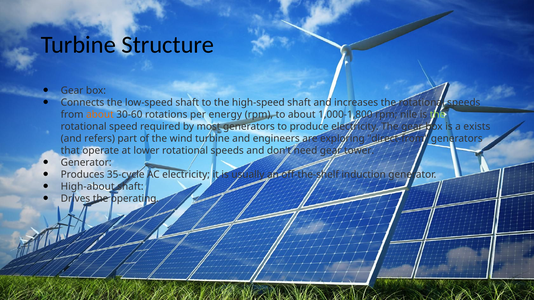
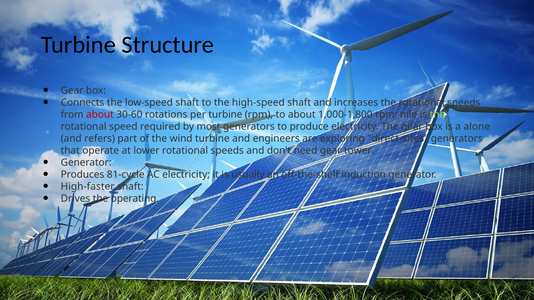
about at (100, 115) colour: orange -> red
per energy: energy -> turbine
exists: exists -> alone
direct-from: direct-from -> direct-sites
35-cycle: 35-cycle -> 81-cycle
High-about: High-about -> High-faster
